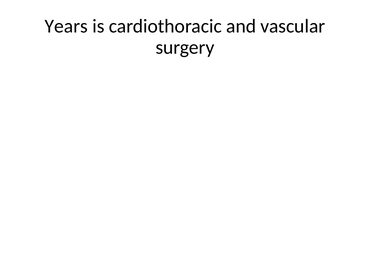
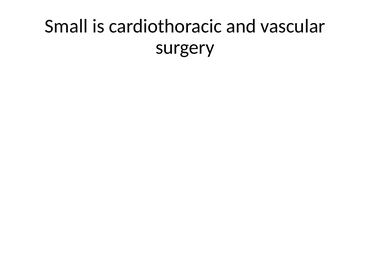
Years: Years -> Small
